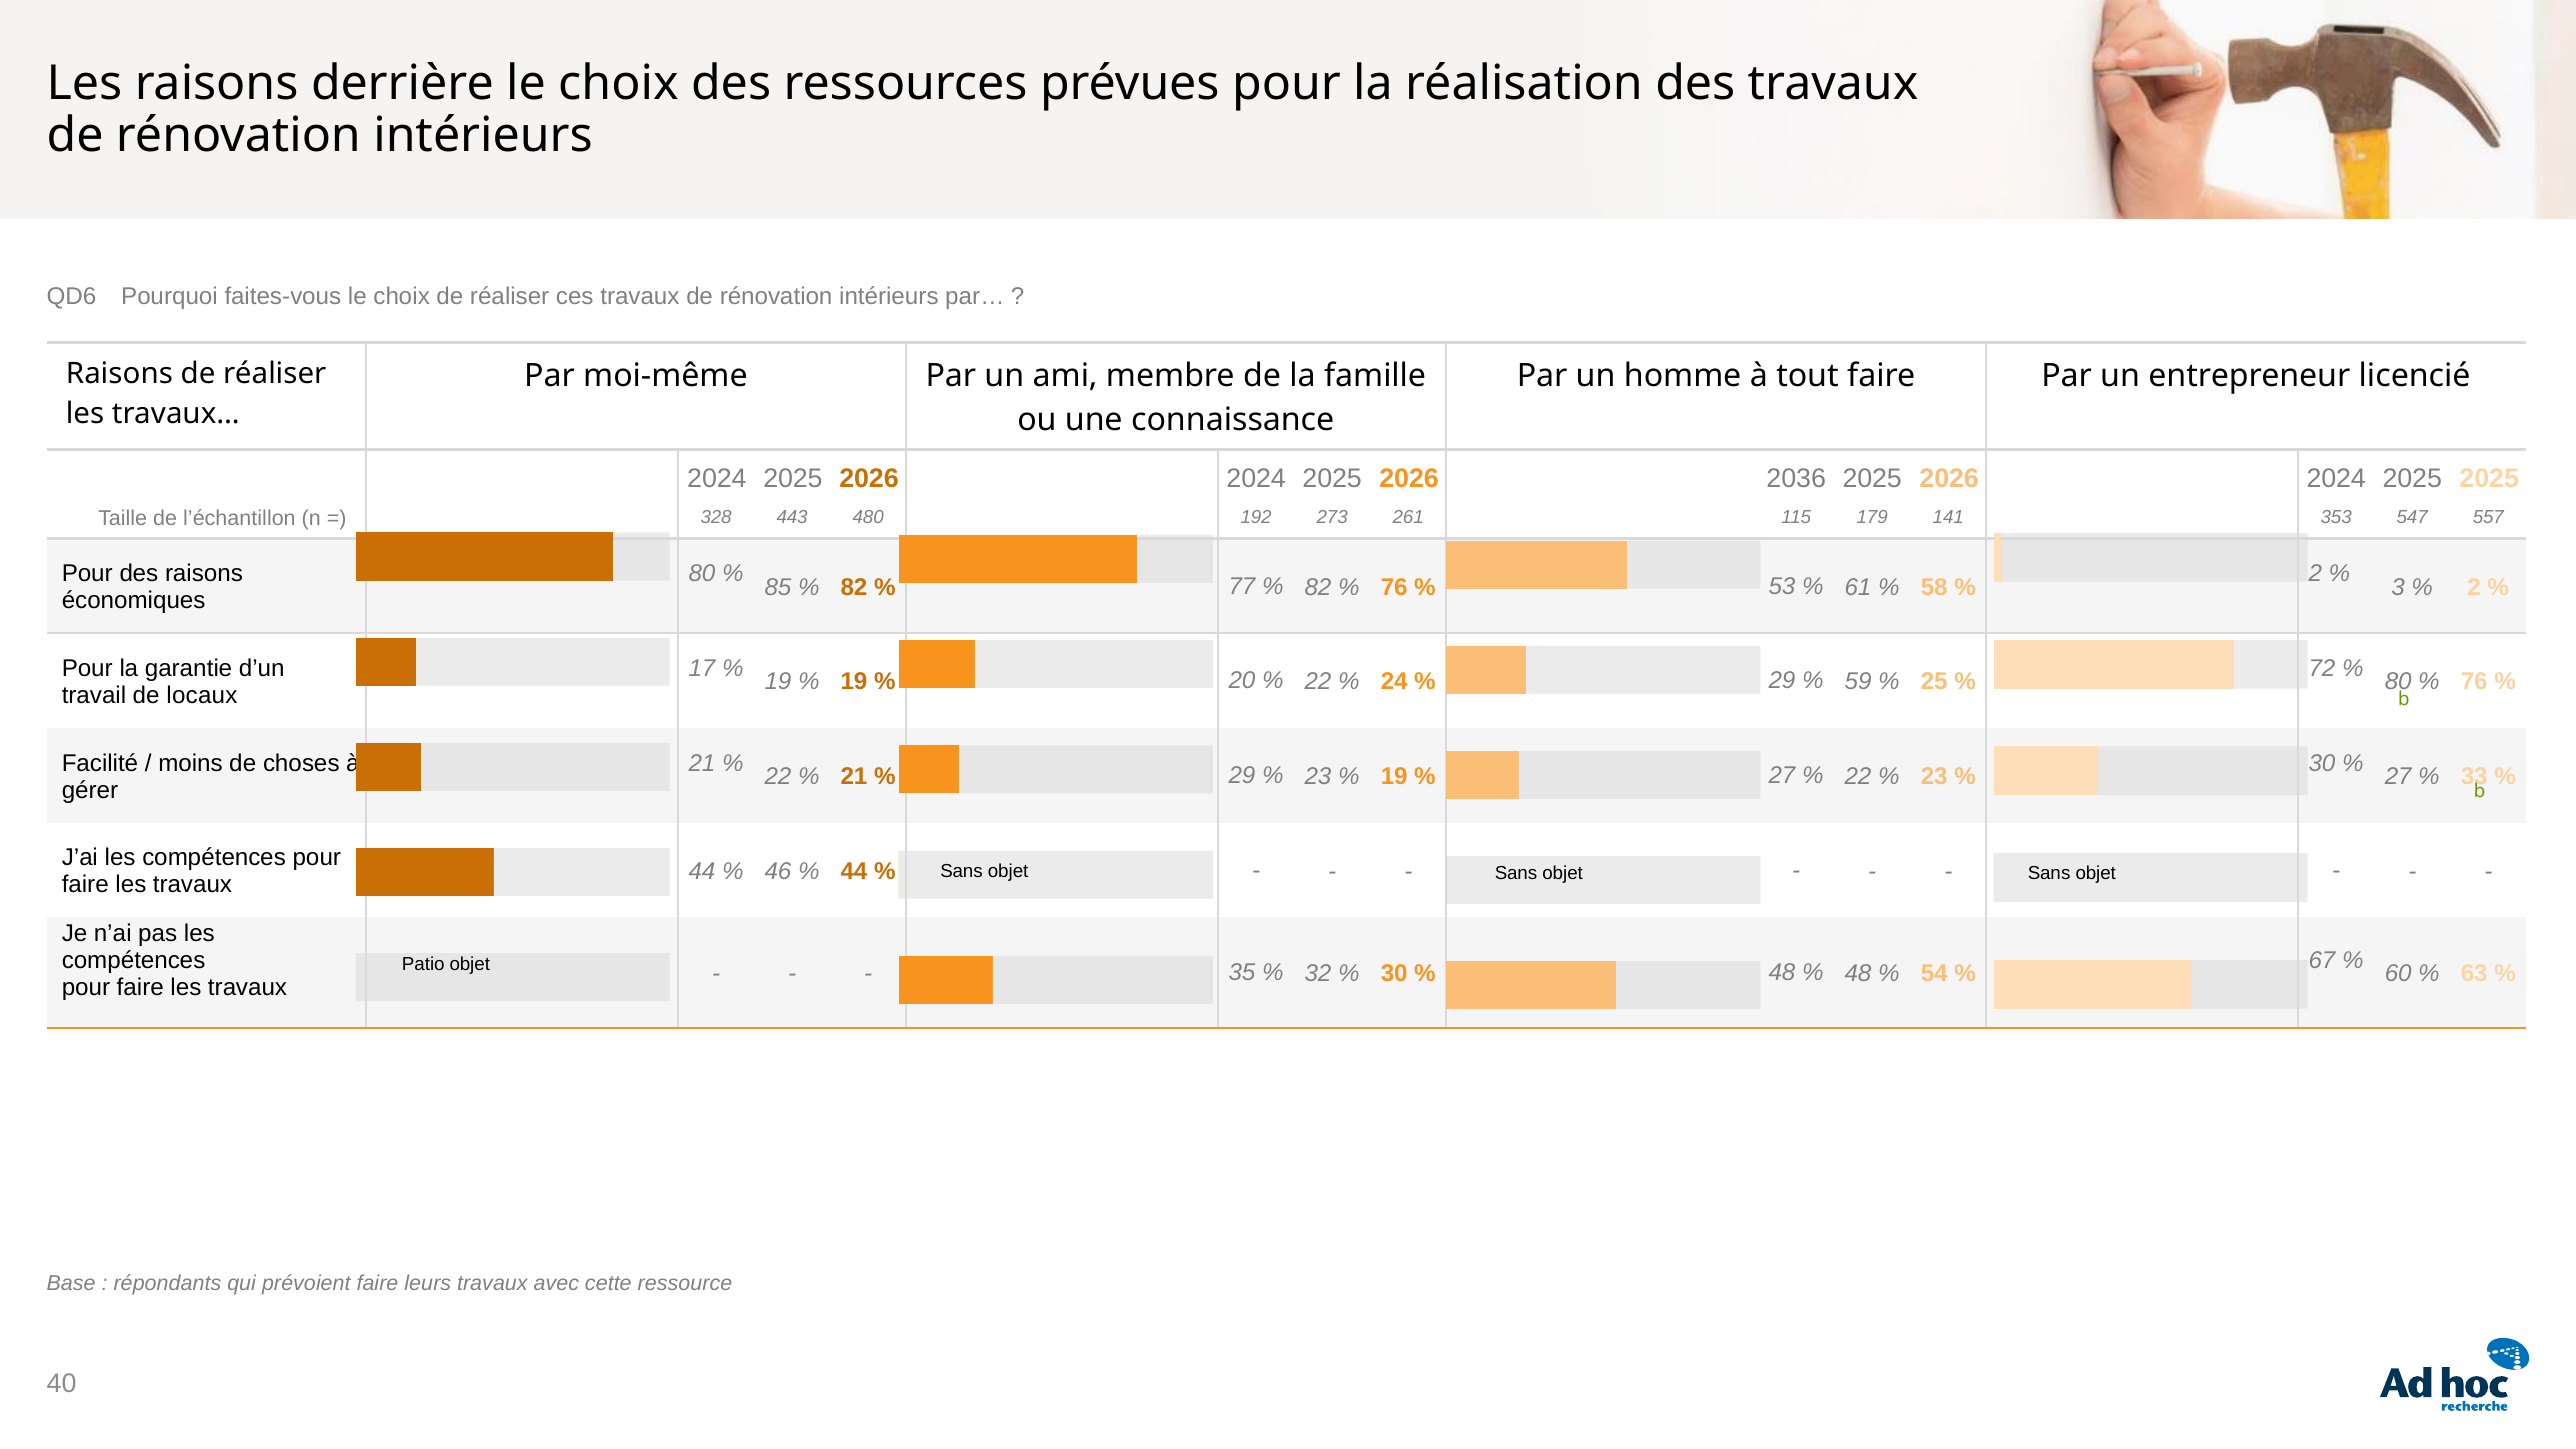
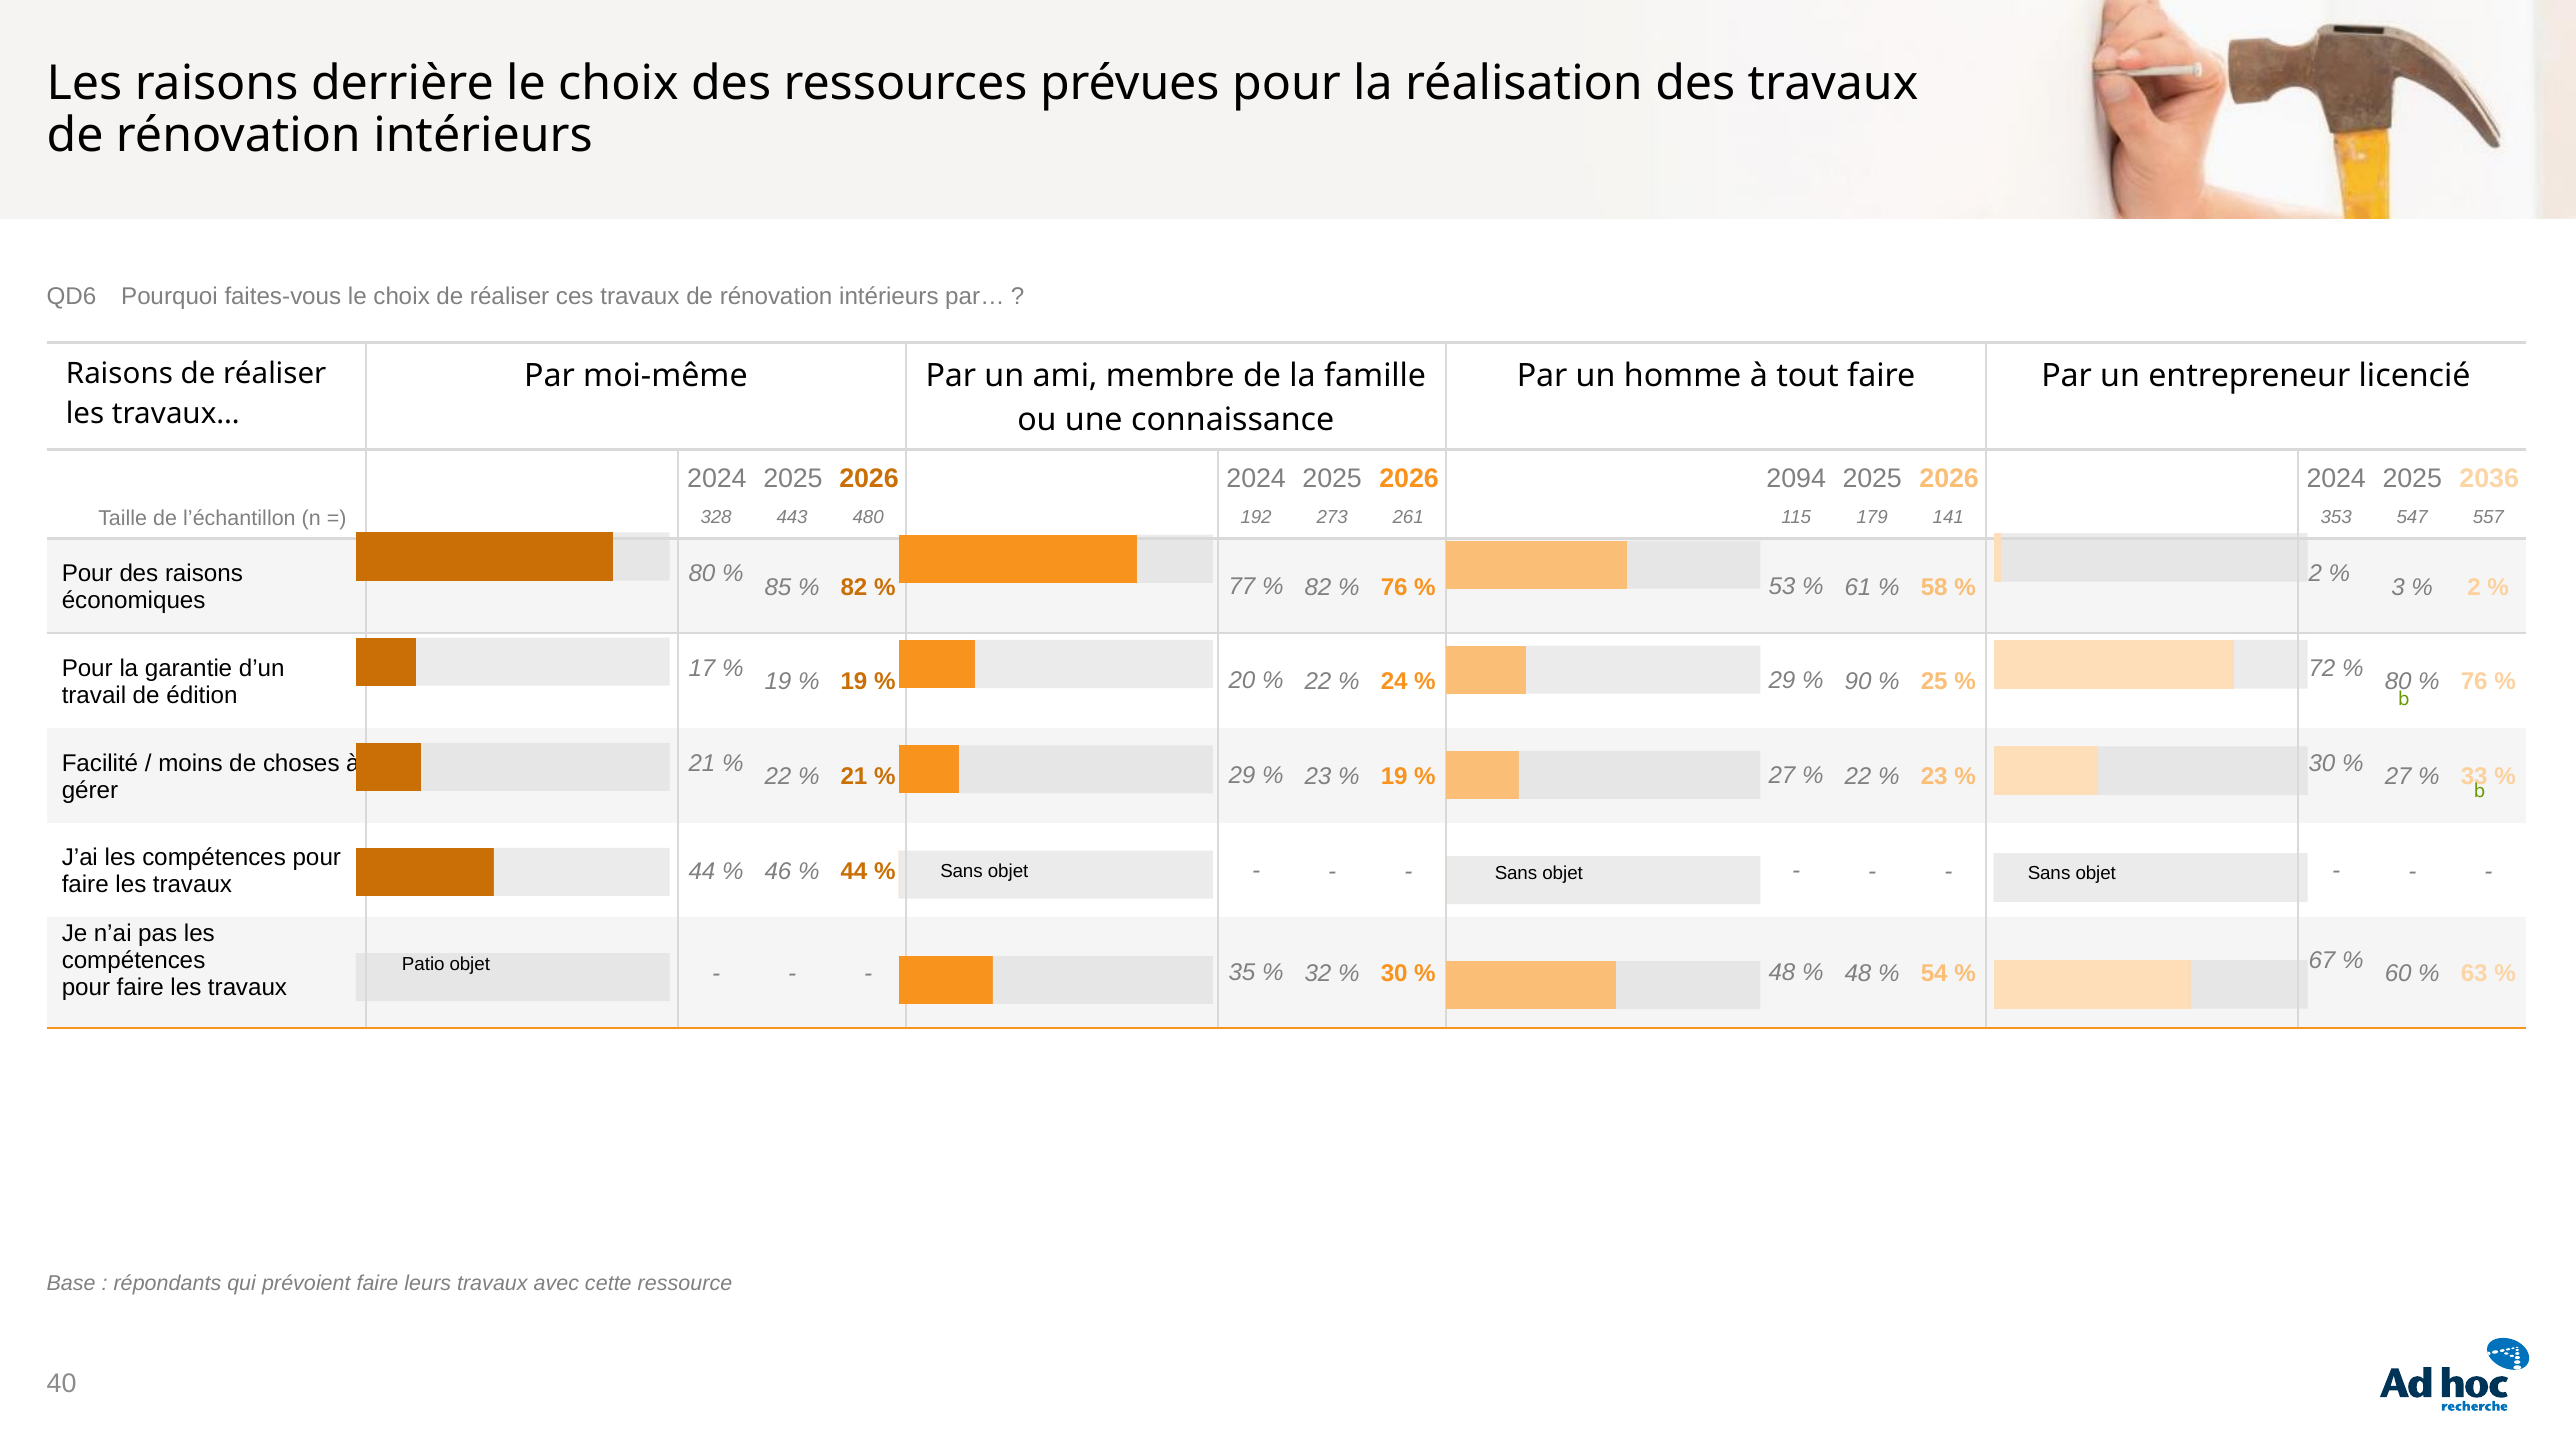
2036: 2036 -> 2094
2025 2025: 2025 -> 2036
59: 59 -> 90
locaux: locaux -> édition
